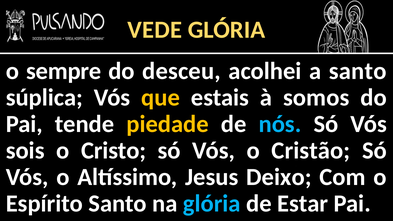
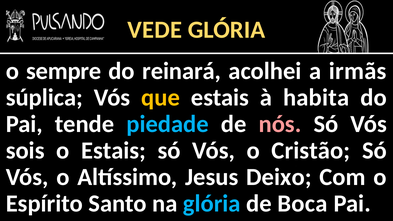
desceu: desceu -> reinará
a santo: santo -> irmãs
somos: somos -> habita
piedade colour: yellow -> light blue
nós colour: light blue -> pink
o Cristo: Cristo -> Estais
Estar: Estar -> Boca
